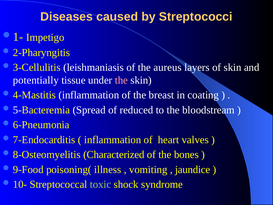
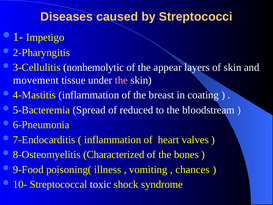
leishmaniasis: leishmaniasis -> nonhemolytic
aureus: aureus -> appear
potentially: potentially -> movement
jaundice: jaundice -> chances
toxic colour: light green -> white
